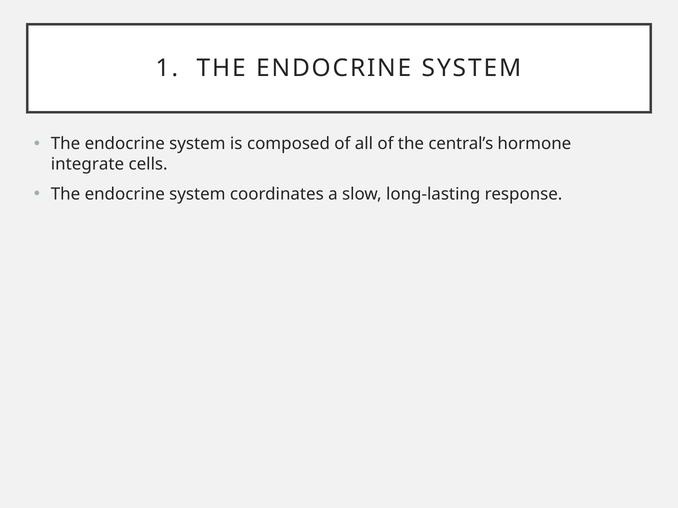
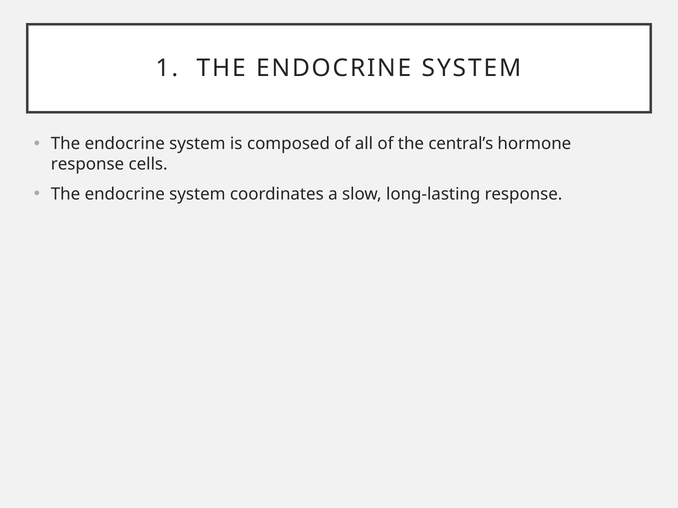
integrate at (87, 164): integrate -> response
